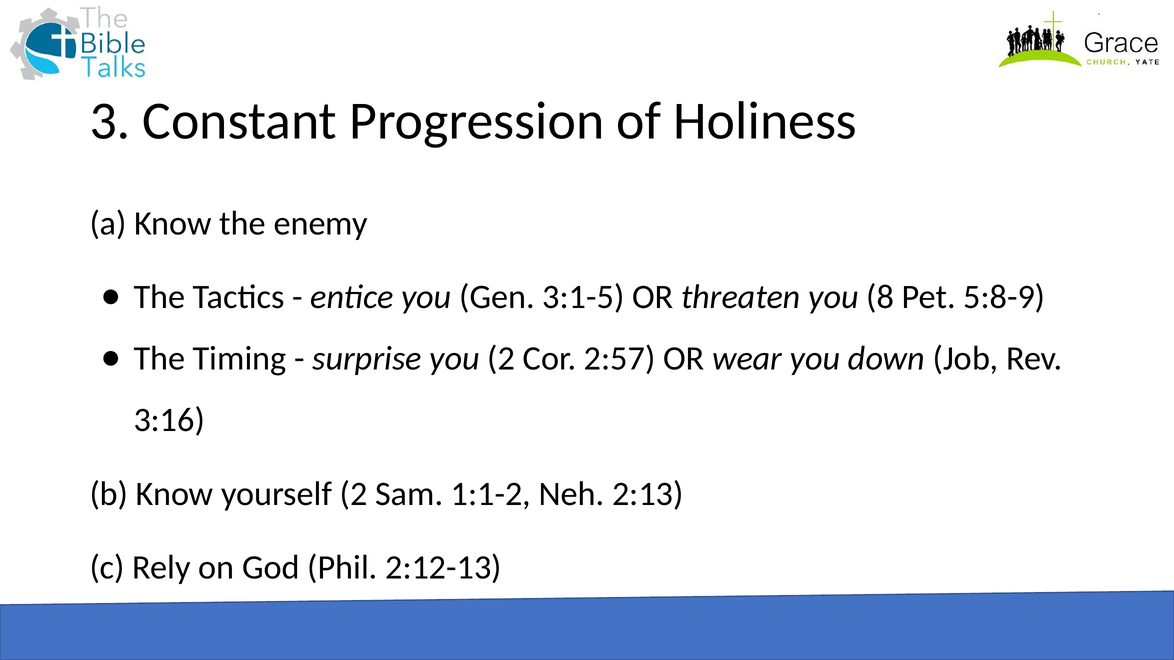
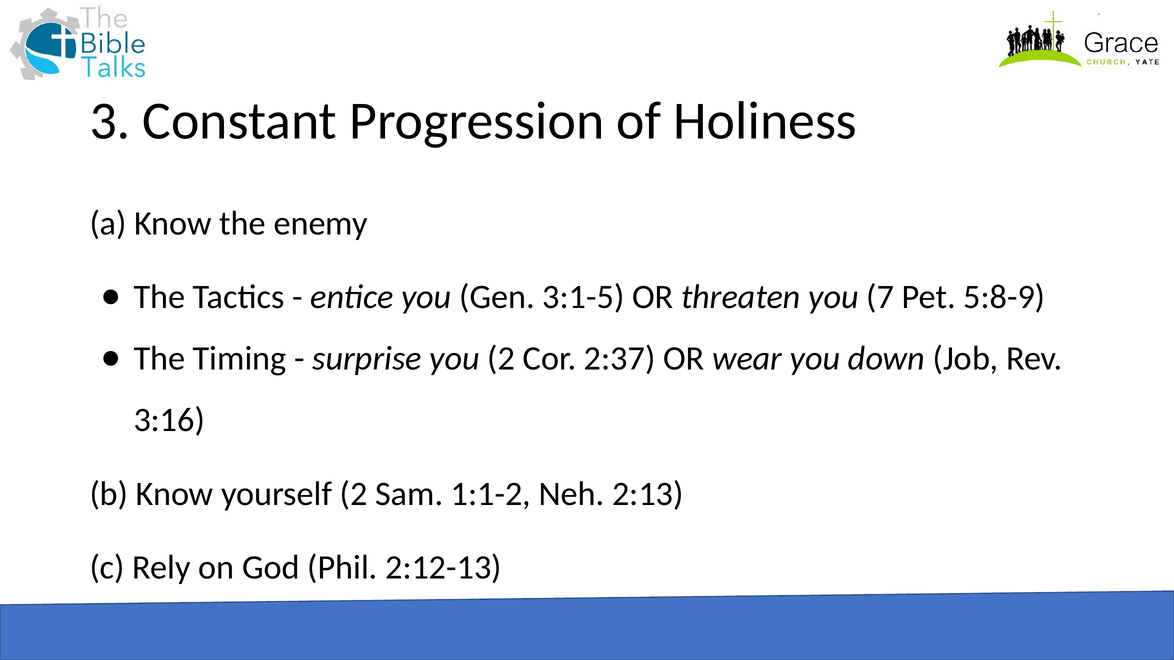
8: 8 -> 7
2:57: 2:57 -> 2:37
